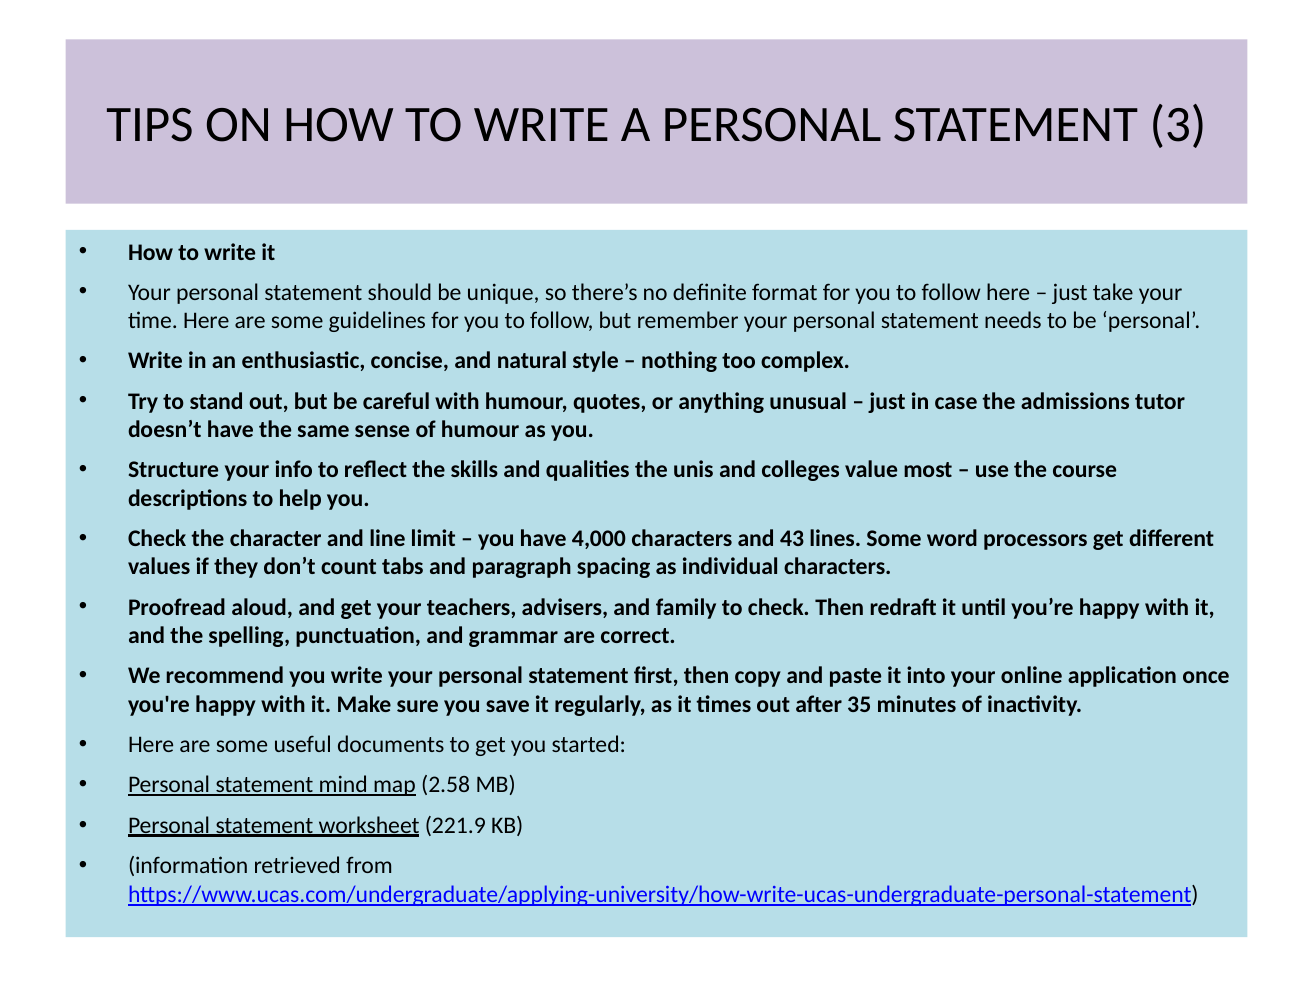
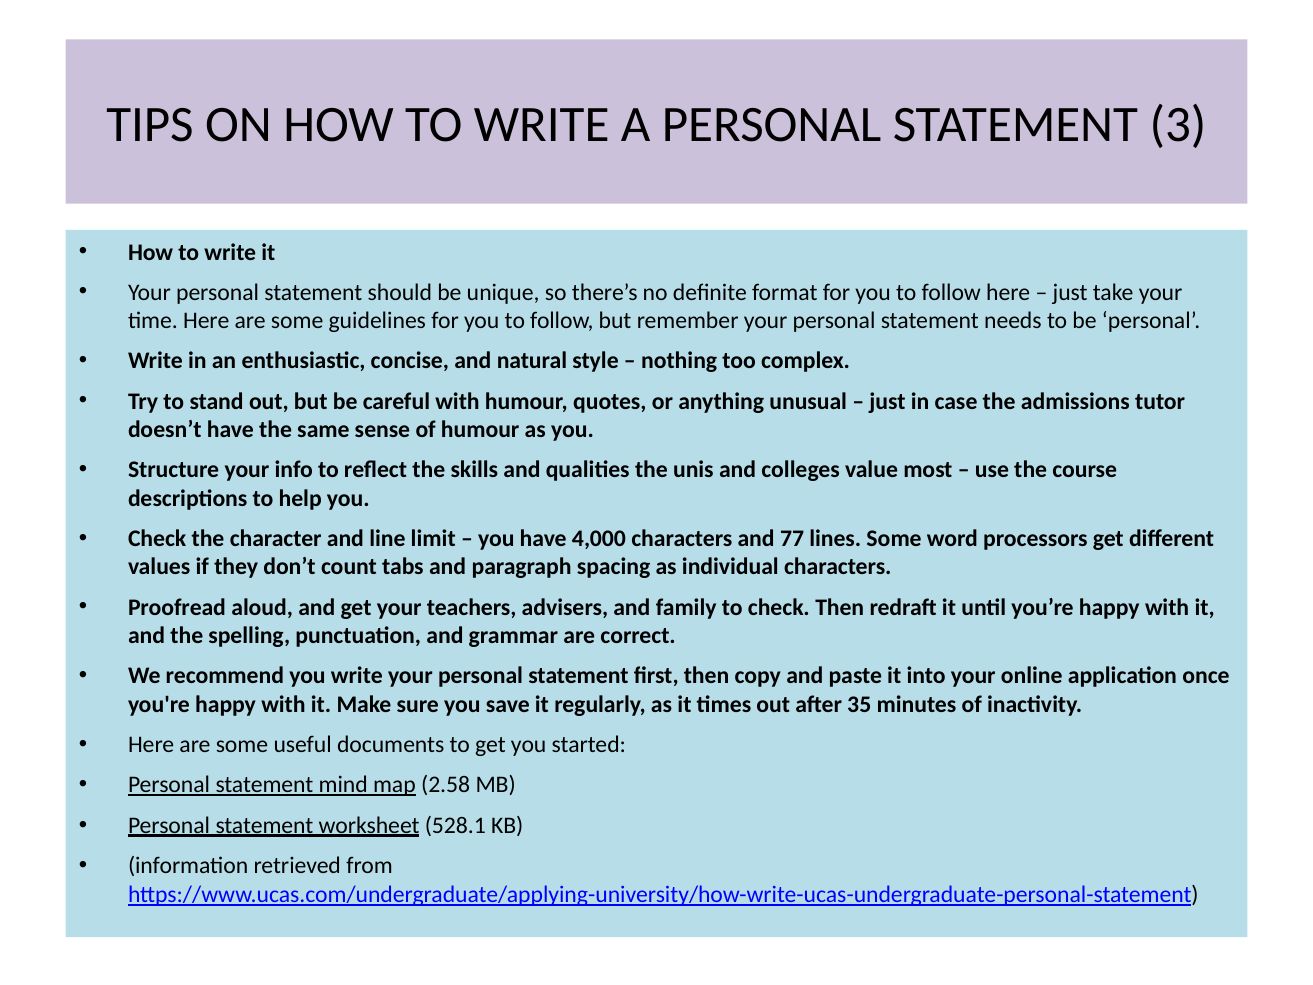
43: 43 -> 77
221.9: 221.9 -> 528.1
